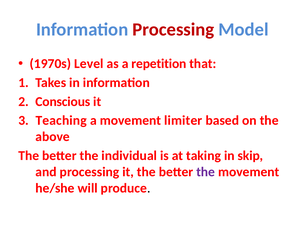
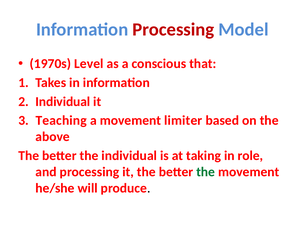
repetition: repetition -> conscious
Conscious at (63, 102): Conscious -> Individual
skip: skip -> role
the at (206, 172) colour: purple -> green
